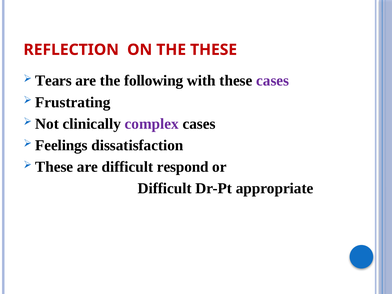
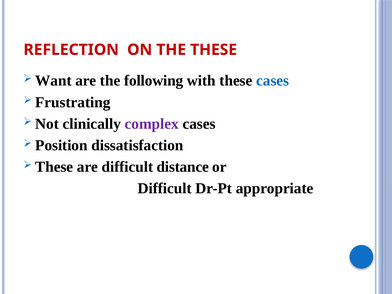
Tears: Tears -> Want
cases at (273, 81) colour: purple -> blue
Feelings: Feelings -> Position
respond: respond -> distance
